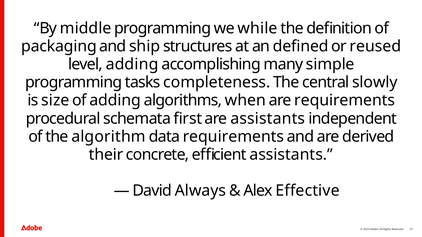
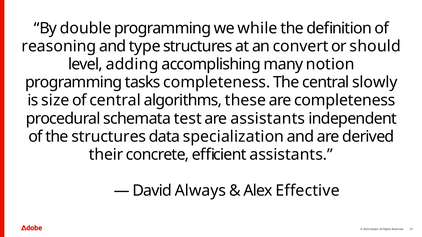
middle: middle -> double
packaging: packaging -> reasoning
ship: ship -> type
defined: defined -> convert
reused: reused -> should
simple: simple -> notion
of adding: adding -> central
when: when -> these
are requirements: requirements -> completeness
first: first -> test
the algorithm: algorithm -> structures
data requirements: requirements -> specialization
